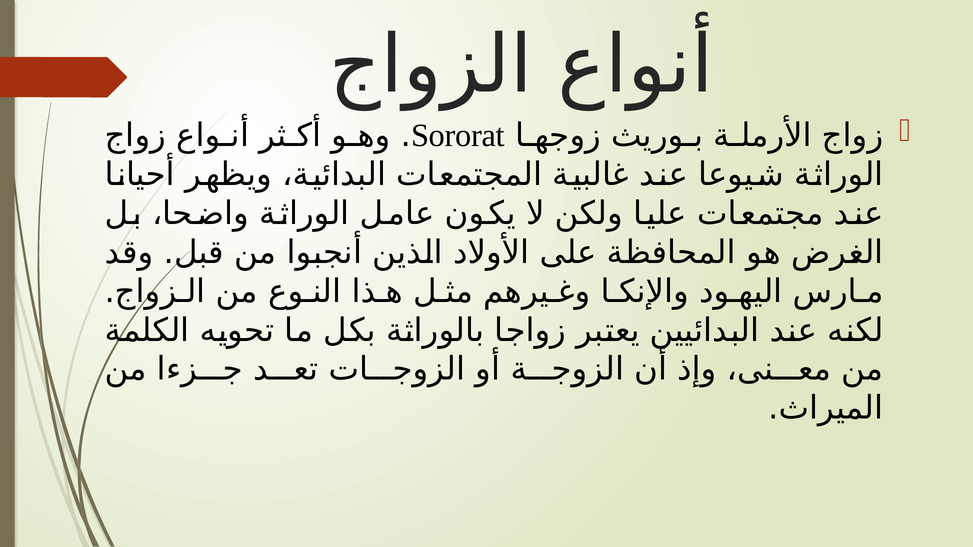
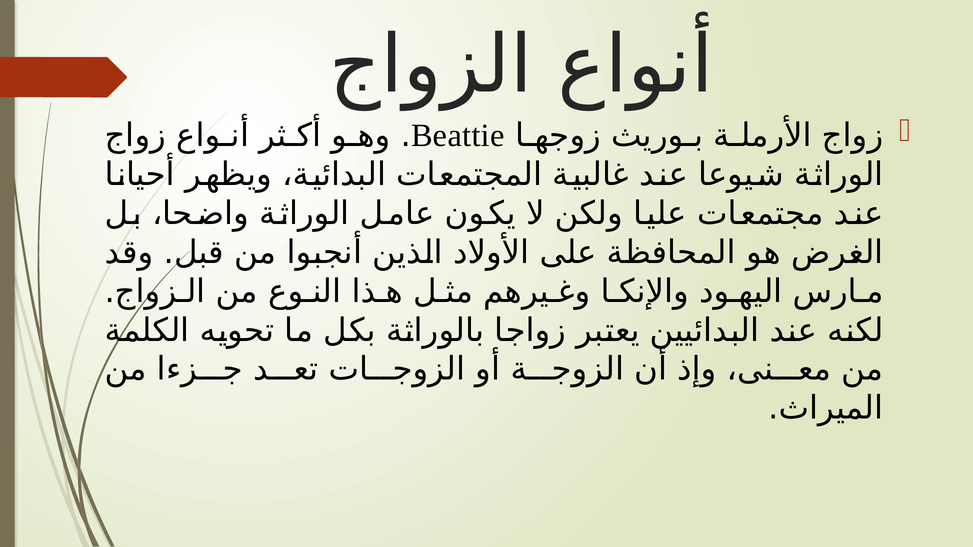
Sororat: Sororat -> Beattie
